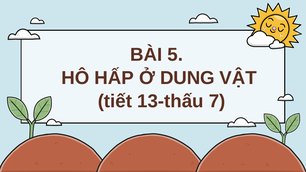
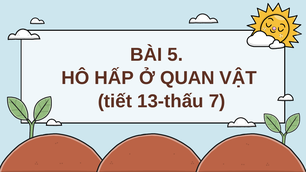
DUNG: DUNG -> QUAN
